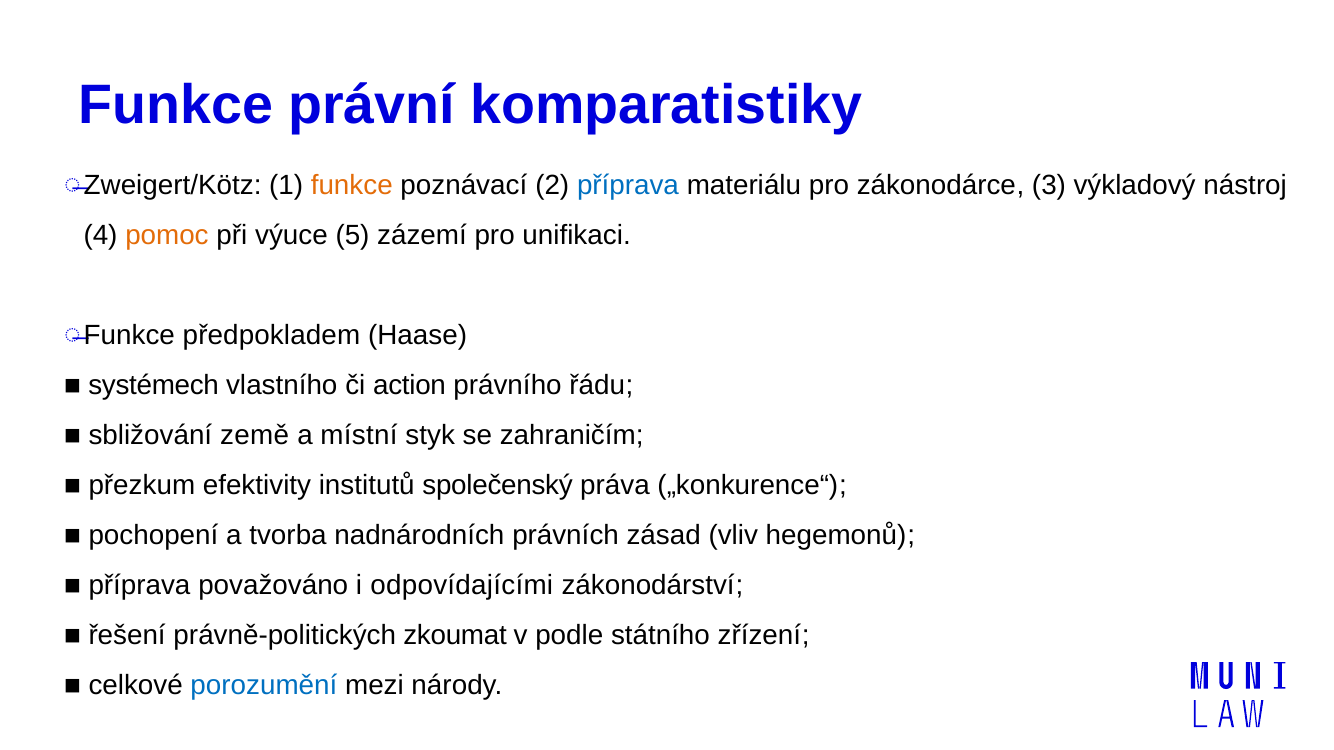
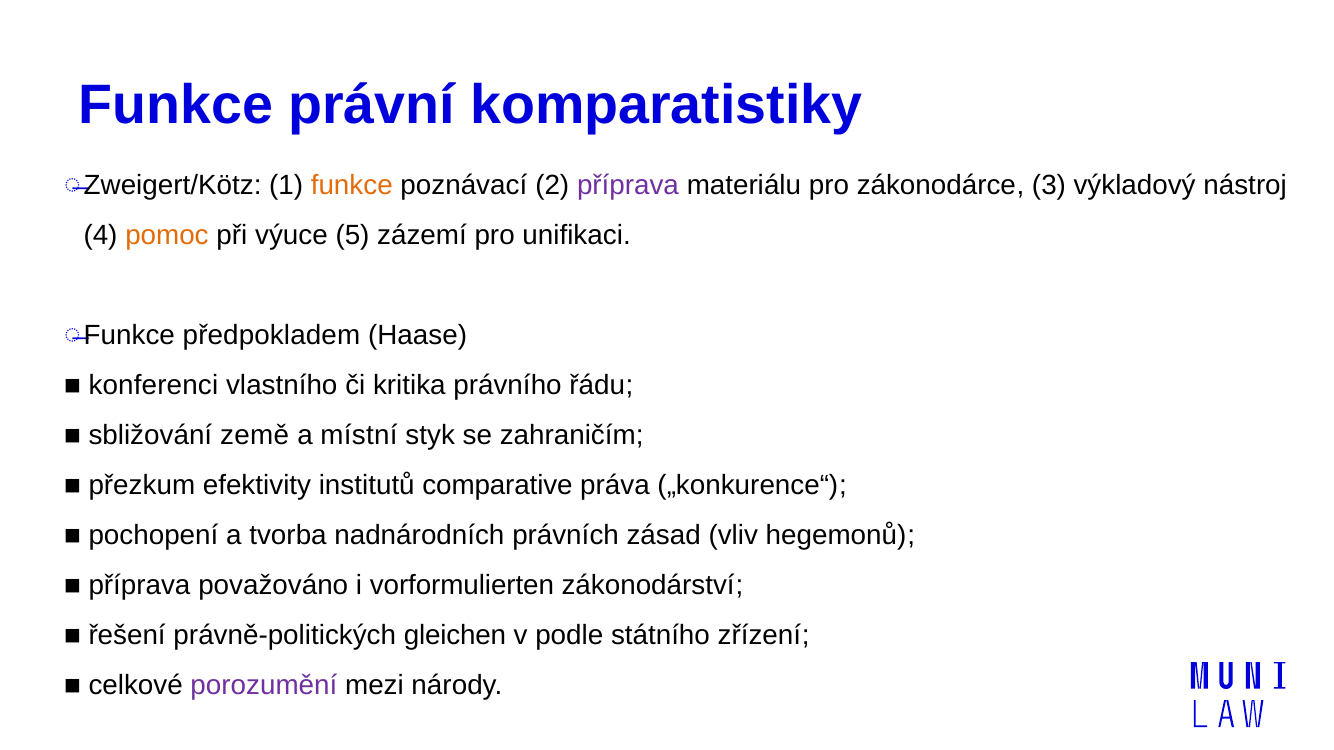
příprava at (628, 186) colour: blue -> purple
systémech: systémech -> konferenci
action: action -> kritika
společenský: společenský -> comparative
odpovídajícími: odpovídajícími -> vorformulierten
zkoumat: zkoumat -> gleichen
porozumění colour: blue -> purple
